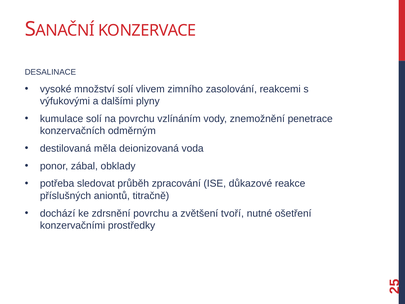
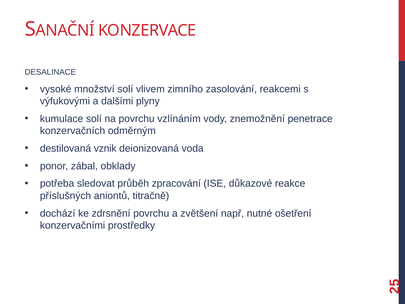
měla: měla -> vznik
tvoří: tvoří -> např
